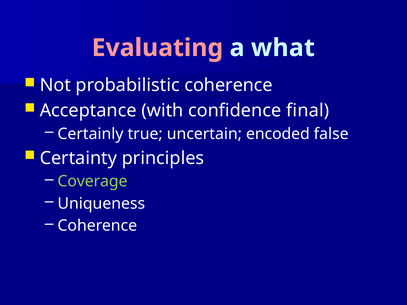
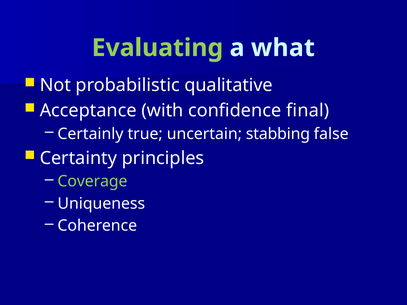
Evaluating colour: pink -> light green
probabilistic coherence: coherence -> qualitative
encoded: encoded -> stabbing
